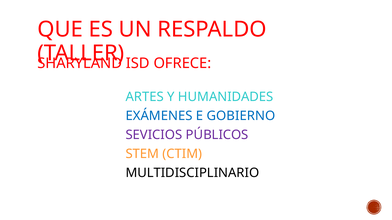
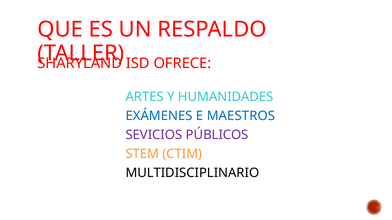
GOBIERNO: GOBIERNO -> MAESTROS
